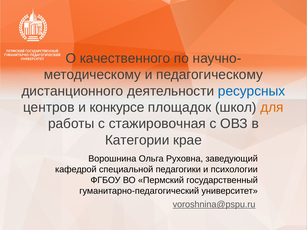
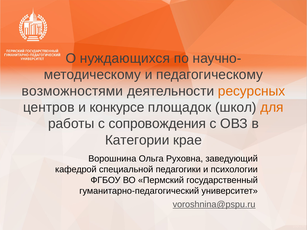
качественного: качественного -> нуждающихся
дистанционного: дистанционного -> возможностями
ресурсных colour: blue -> orange
стажировочная: стажировочная -> сопровождения
